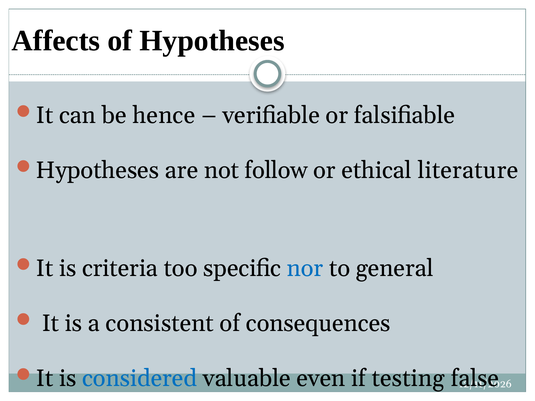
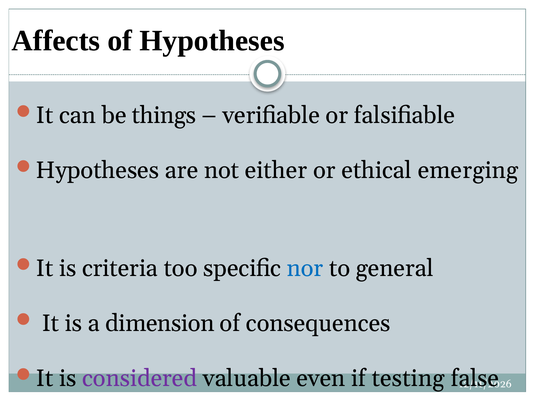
hence: hence -> things
follow: follow -> either
literature: literature -> emerging
consistent: consistent -> dimension
considered colour: blue -> purple
